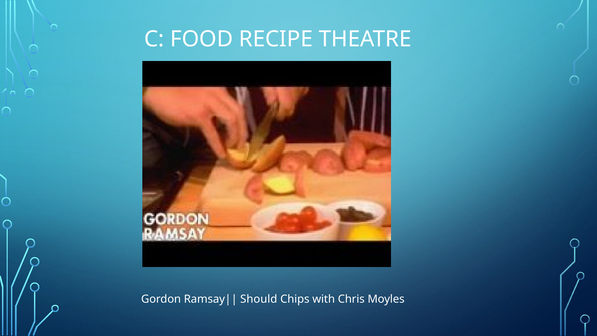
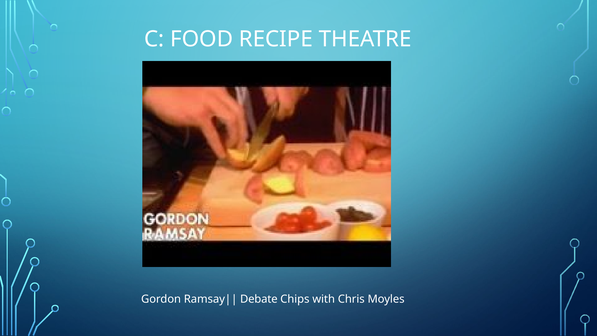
Should: Should -> Debate
